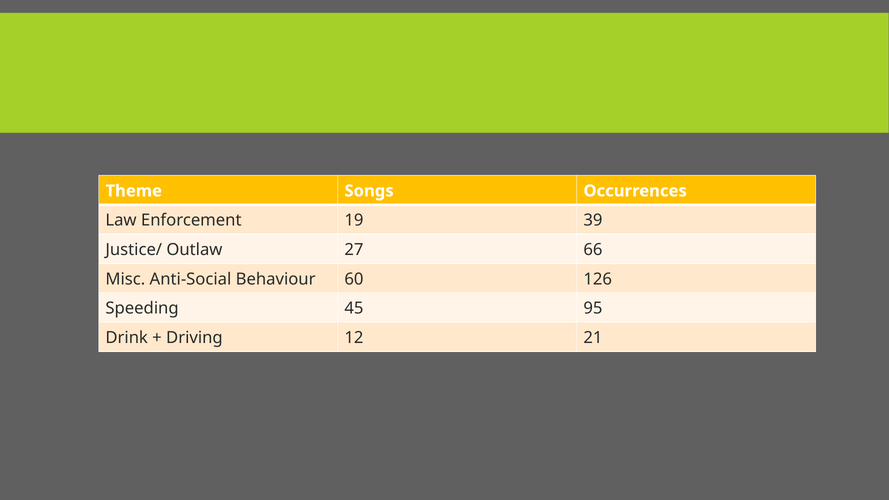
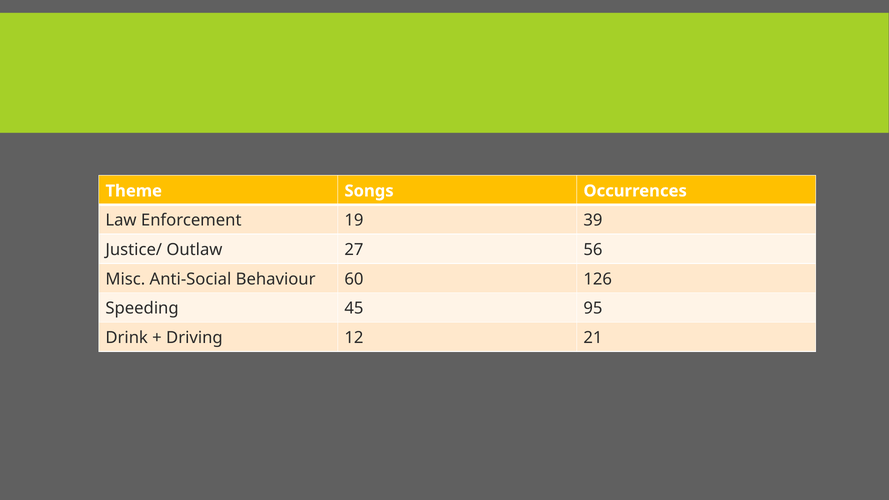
66: 66 -> 56
